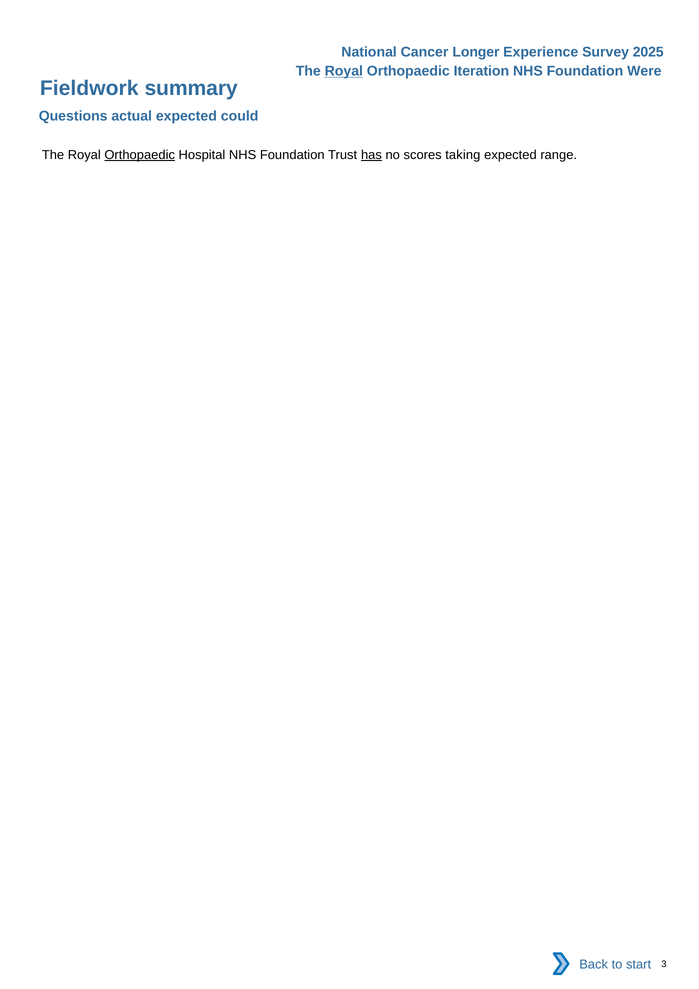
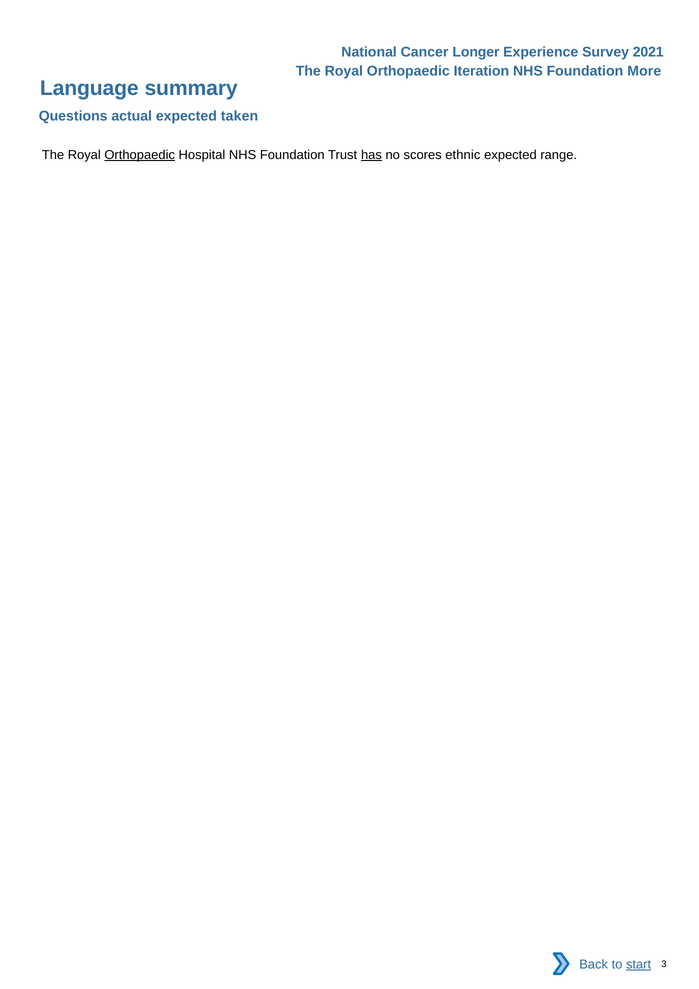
2025: 2025 -> 2021
Royal at (344, 71) underline: present -> none
Were: Were -> More
Fieldwork: Fieldwork -> Language
could: could -> taken
taking: taking -> ethnic
start underline: none -> present
